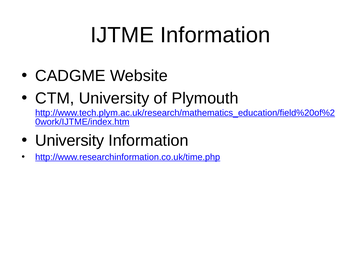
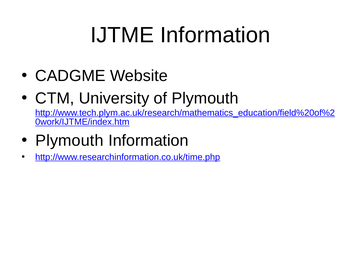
University at (70, 141): University -> Plymouth
